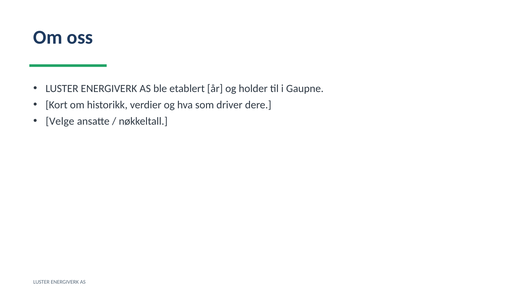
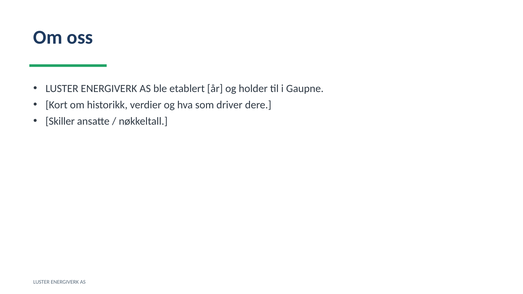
Velge: Velge -> Skiller
